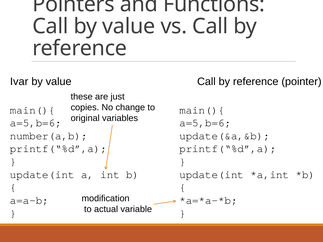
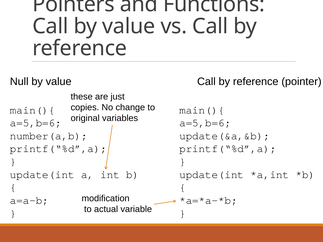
Ivar: Ivar -> Null
